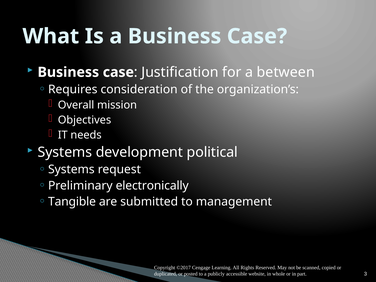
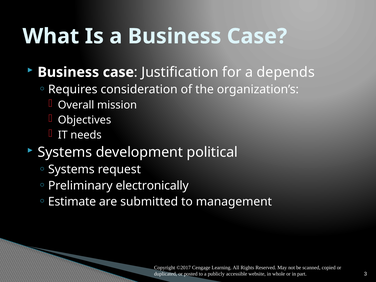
between: between -> depends
Tangible: Tangible -> Estimate
